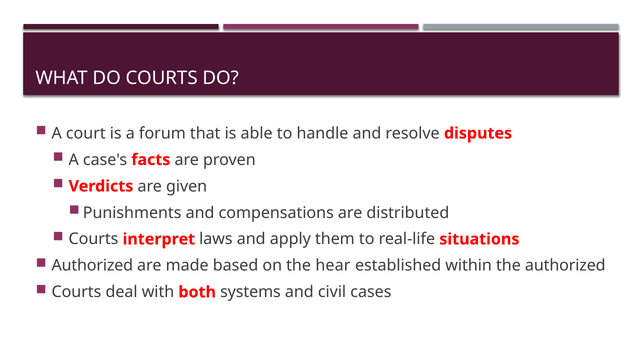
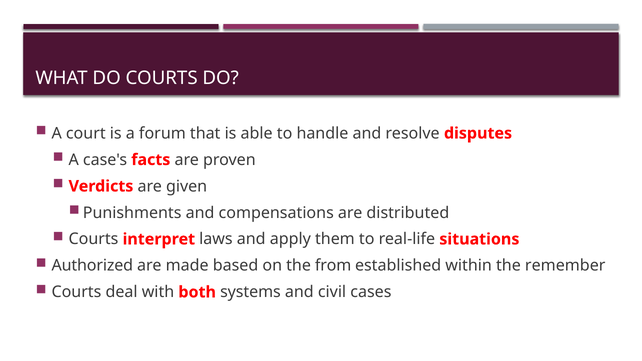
hear: hear -> from
the authorized: authorized -> remember
